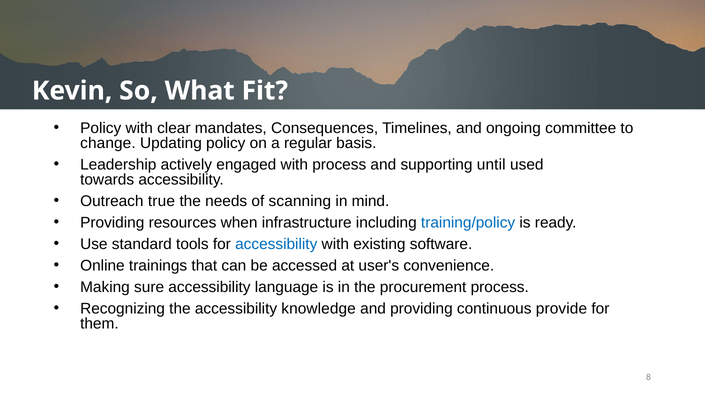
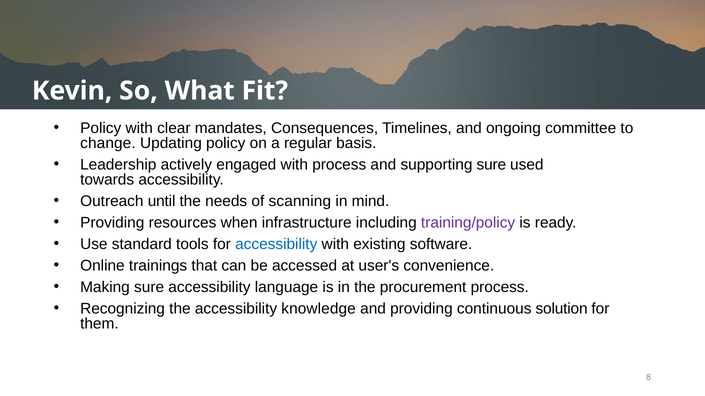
supporting until: until -> sure
true: true -> until
training/policy colour: blue -> purple
provide: provide -> solution
